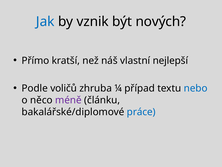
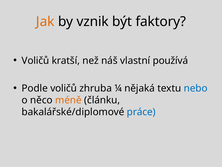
Jak colour: blue -> orange
nových: nových -> faktory
Přímo at (35, 60): Přímo -> Voličů
nejlepší: nejlepší -> používá
případ: případ -> nějaká
méně colour: purple -> orange
